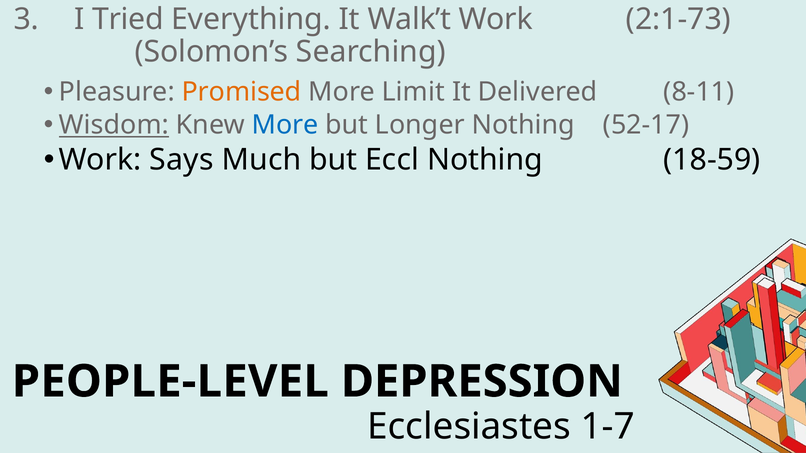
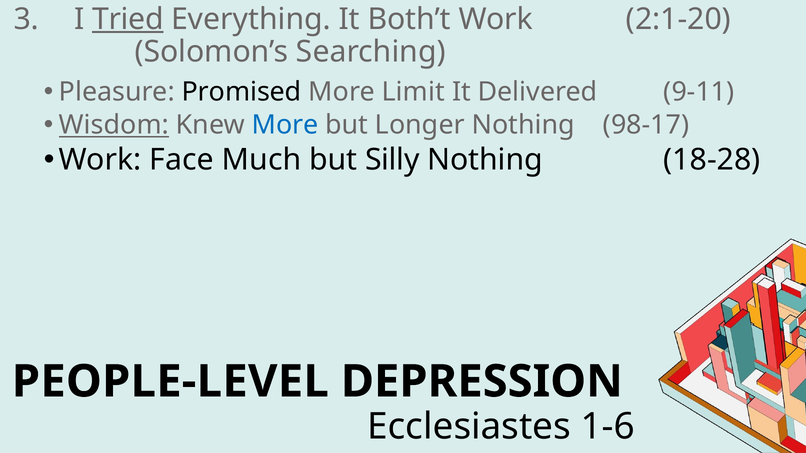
Tried underline: none -> present
Walk’t: Walk’t -> Both’t
2:1-73: 2:1-73 -> 2:1-20
Promised colour: orange -> black
8-11: 8-11 -> 9-11
52-17: 52-17 -> 98-17
Says: Says -> Face
Eccl: Eccl -> Silly
18-59: 18-59 -> 18-28
1-7: 1-7 -> 1-6
